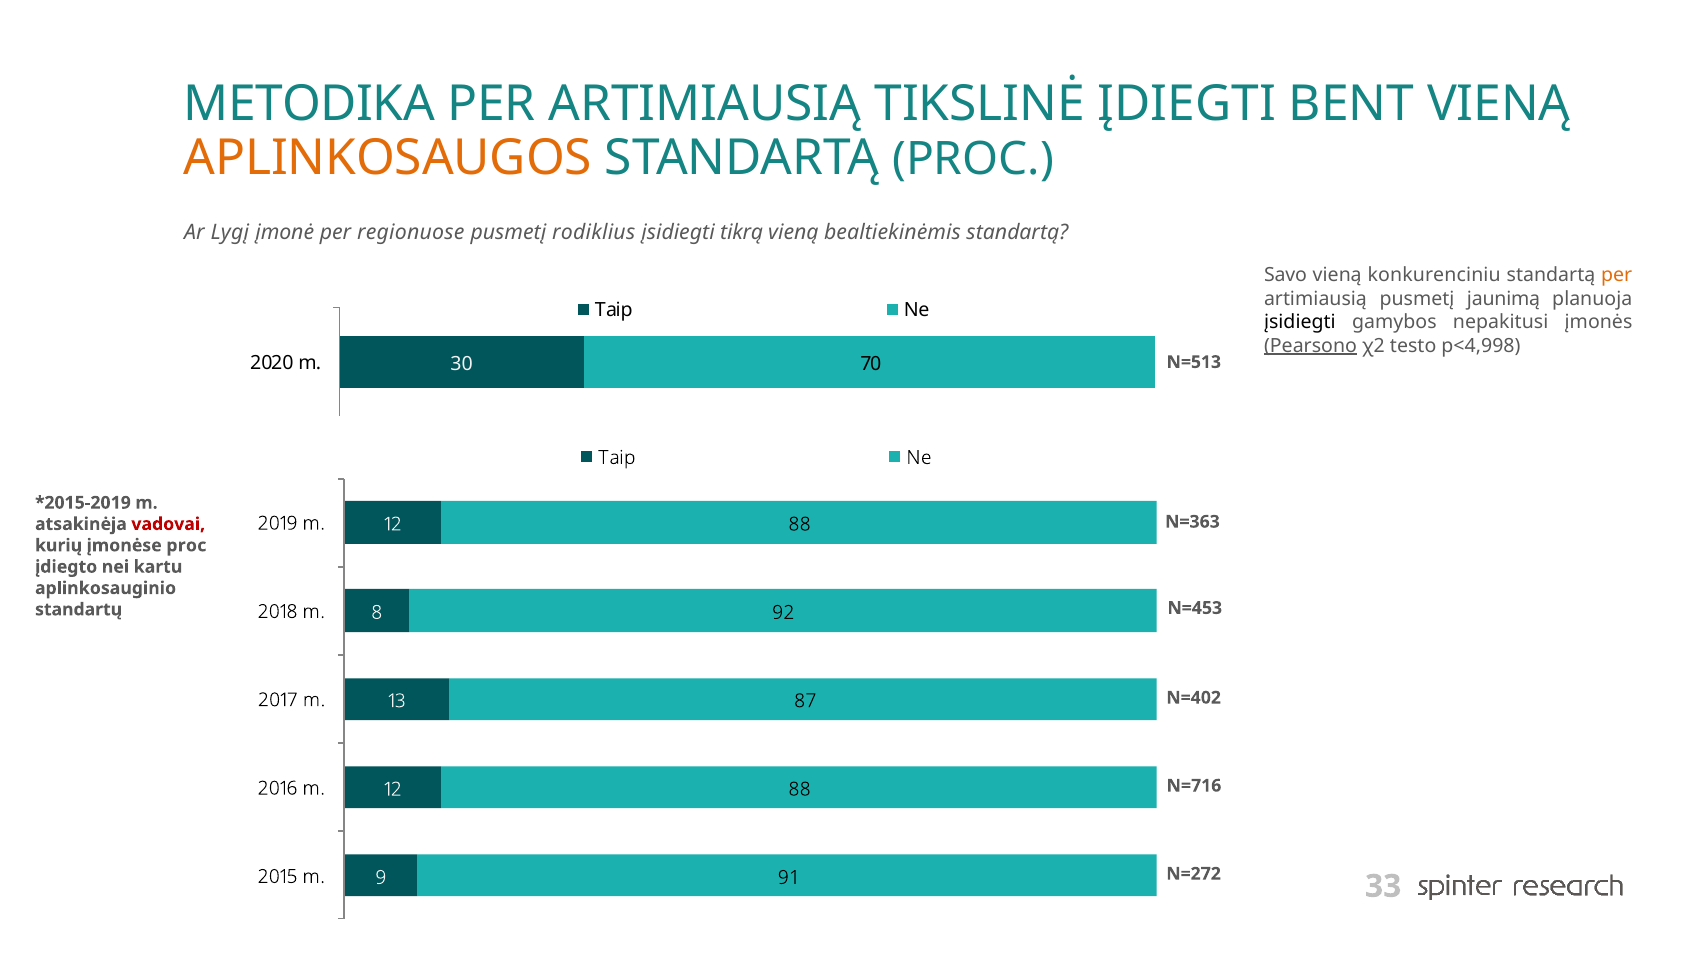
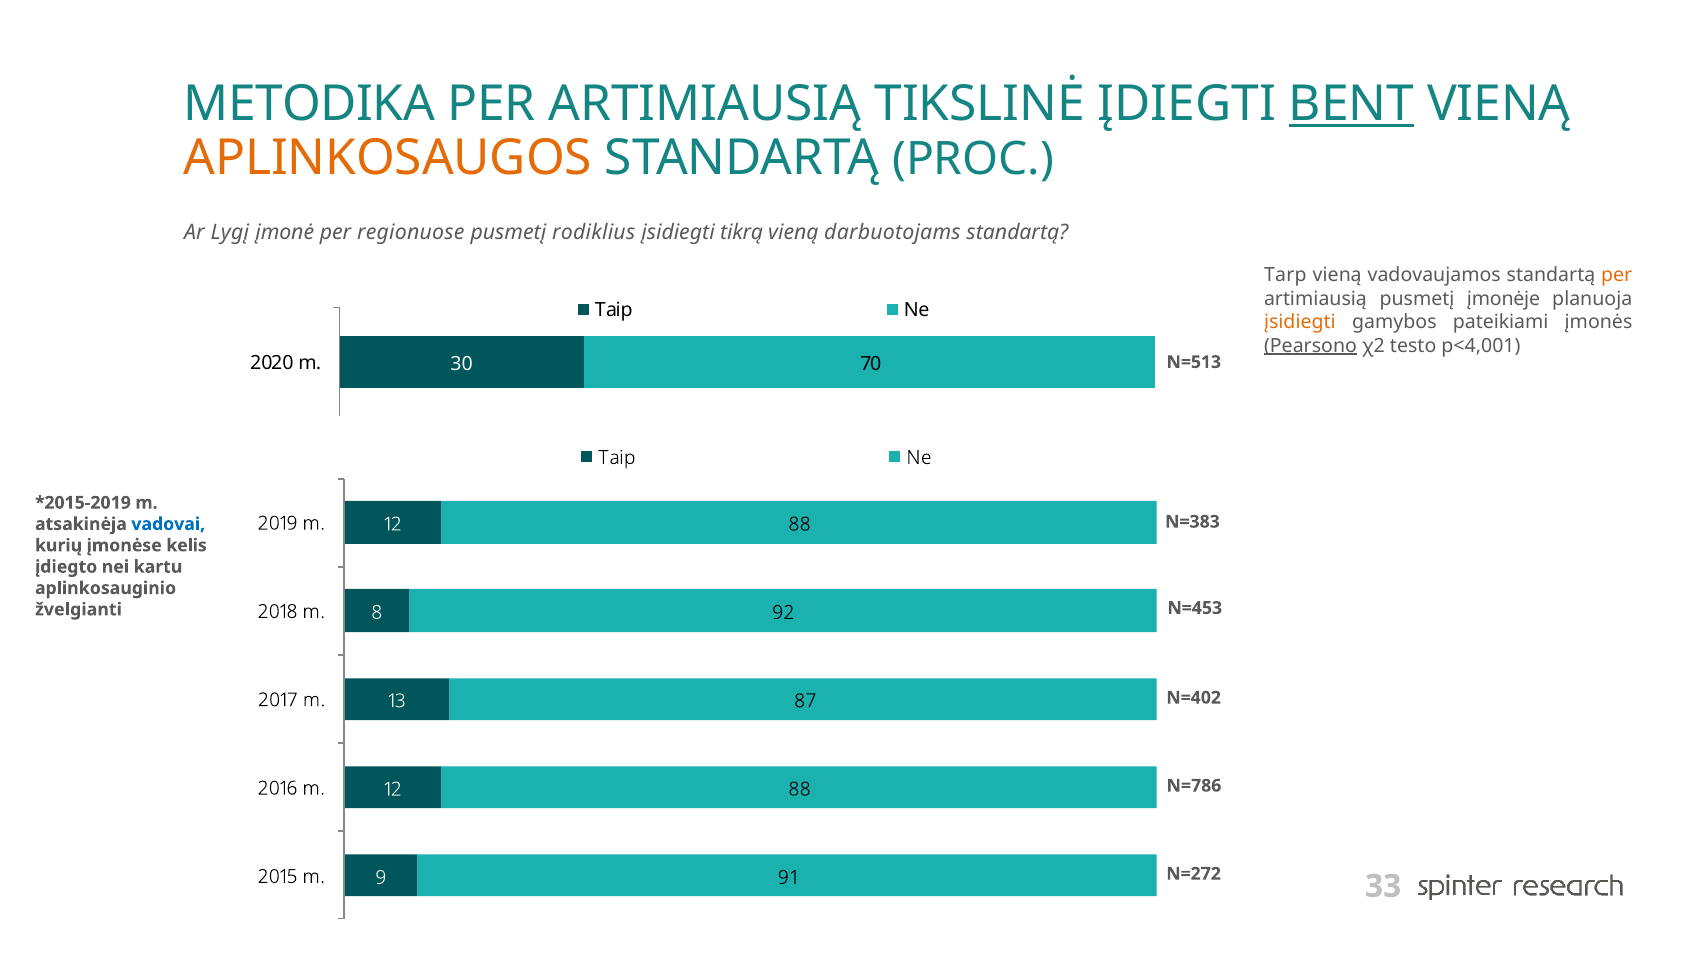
BENT underline: none -> present
bealtiekinėmis: bealtiekinėmis -> darbuotojams
Savo: Savo -> Tarp
konkurenciniu: konkurenciniu -> vadovaujamos
jaunimą: jaunimą -> įmonėje
įsidiegti at (1300, 322) colour: black -> orange
nepakitusi: nepakitusi -> pateikiami
p<4,998: p<4,998 -> p<4,001
N=363: N=363 -> N=383
vadovai colour: red -> blue
įmonėse proc: proc -> kelis
standartų: standartų -> žvelgianti
N=716: N=716 -> N=786
